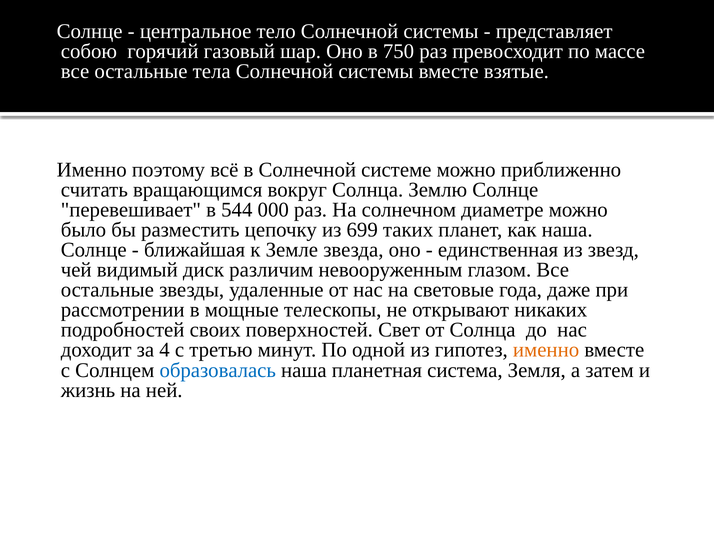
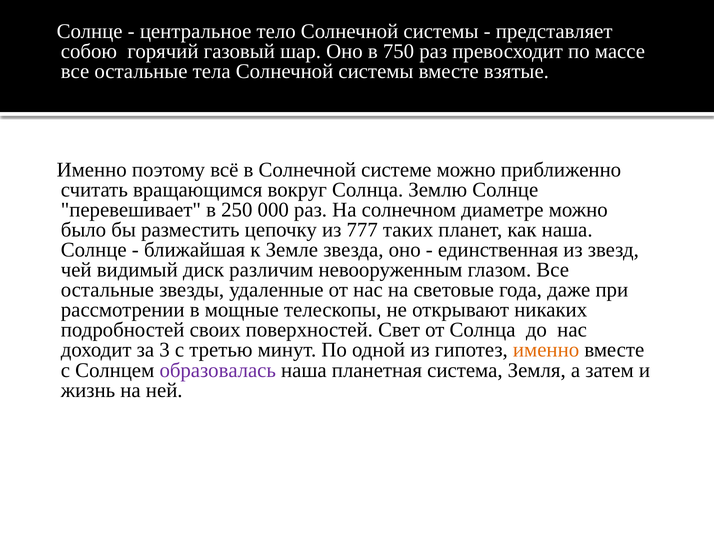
544: 544 -> 250
699: 699 -> 777
4: 4 -> 3
образовалась colour: blue -> purple
